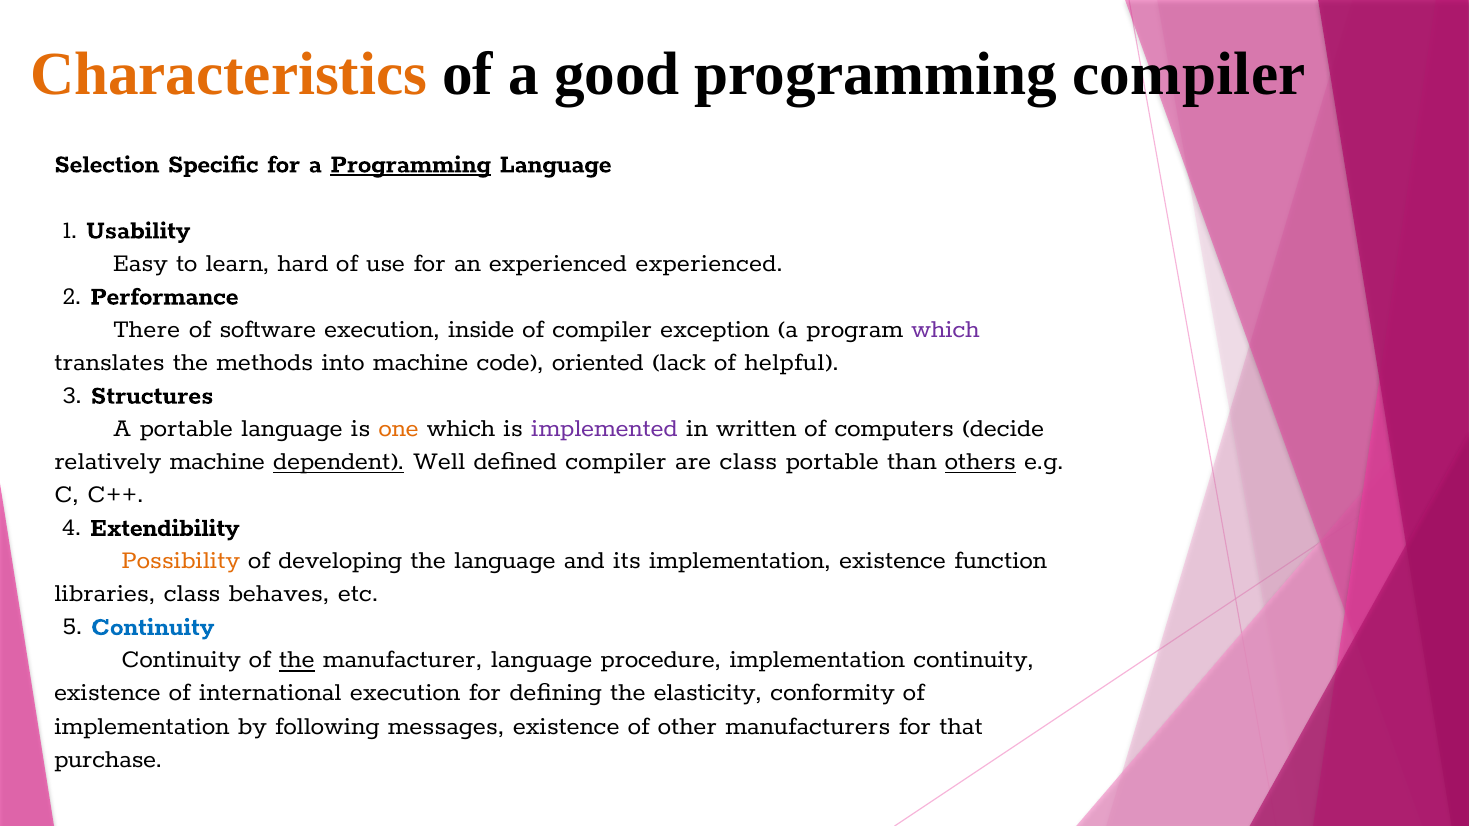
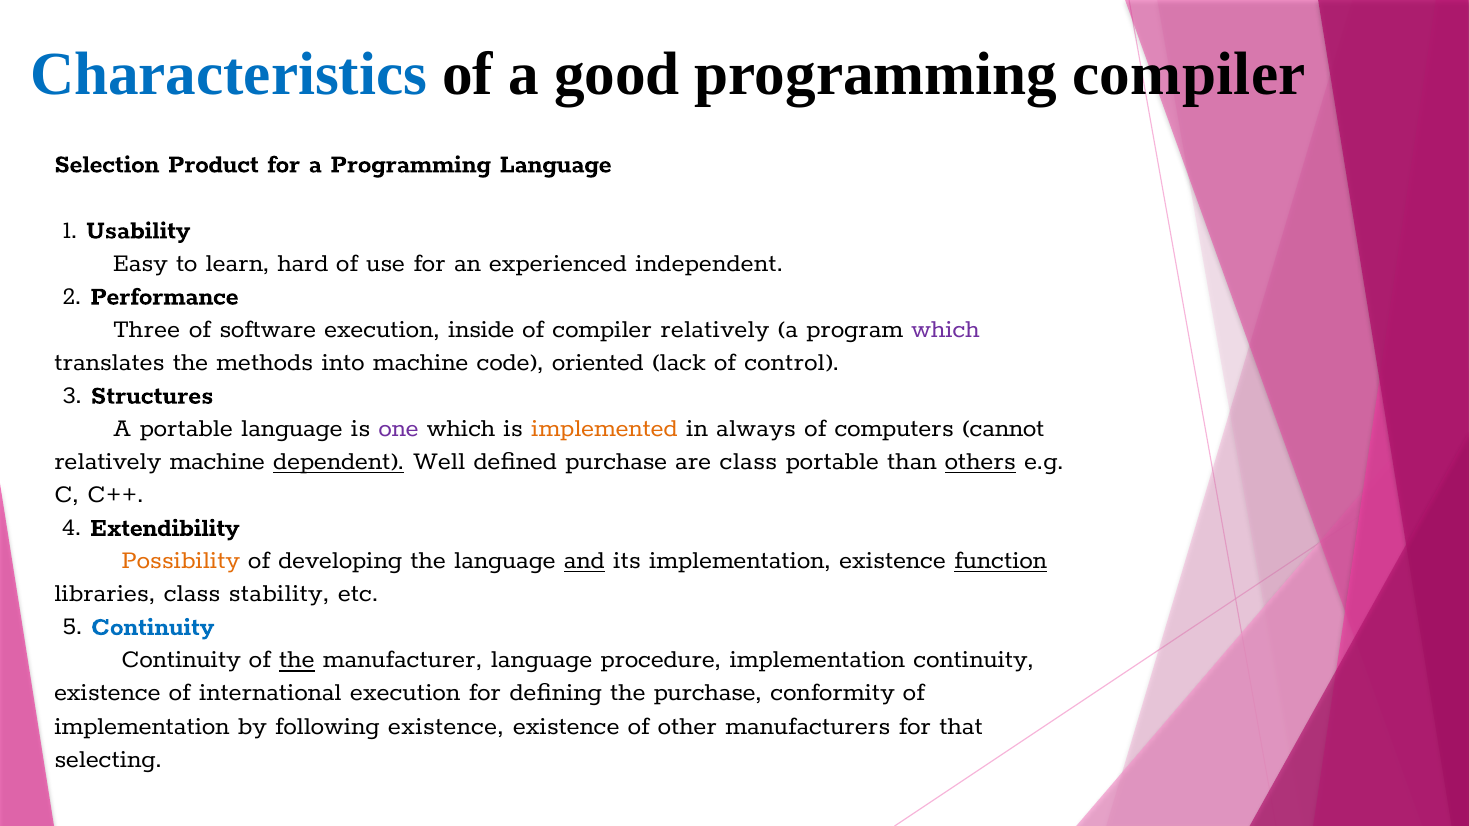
Characteristics colour: orange -> blue
Specific: Specific -> Product
Programming at (411, 163) underline: present -> none
experienced experienced: experienced -> independent
There: There -> Three
compiler exception: exception -> relatively
helpful: helpful -> control
one colour: orange -> purple
implemented colour: purple -> orange
written: written -> always
decide: decide -> cannot
defined compiler: compiler -> purchase
and underline: none -> present
function underline: none -> present
behaves: behaves -> stability
the elasticity: elasticity -> purchase
following messages: messages -> existence
purchase: purchase -> selecting
